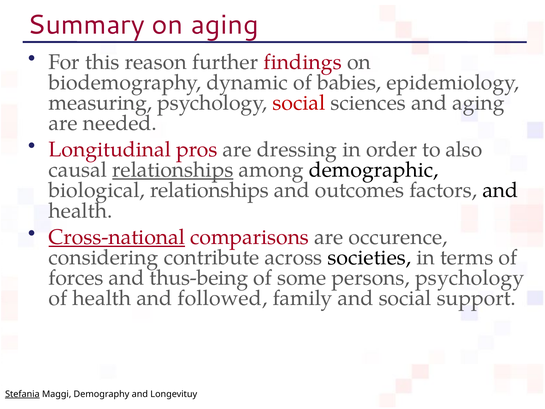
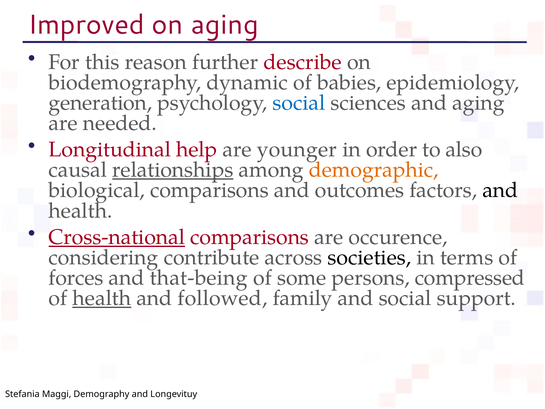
Summary: Summary -> Improved
findings: findings -> describe
measuring: measuring -> generation
social at (299, 103) colour: red -> blue
pros: pros -> help
dressing: dressing -> younger
demographic colour: black -> orange
biological relationships: relationships -> comparisons
thus-being: thus-being -> that-being
persons psychology: psychology -> compressed
health at (102, 298) underline: none -> present
Stefania underline: present -> none
